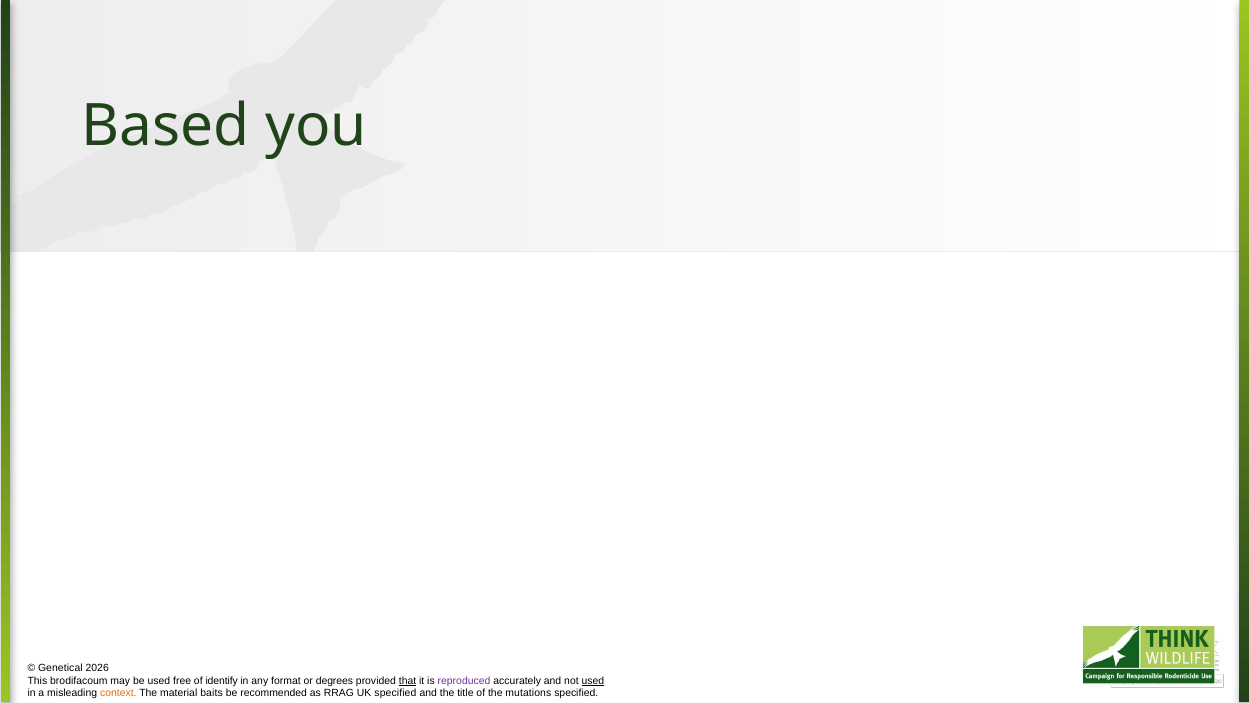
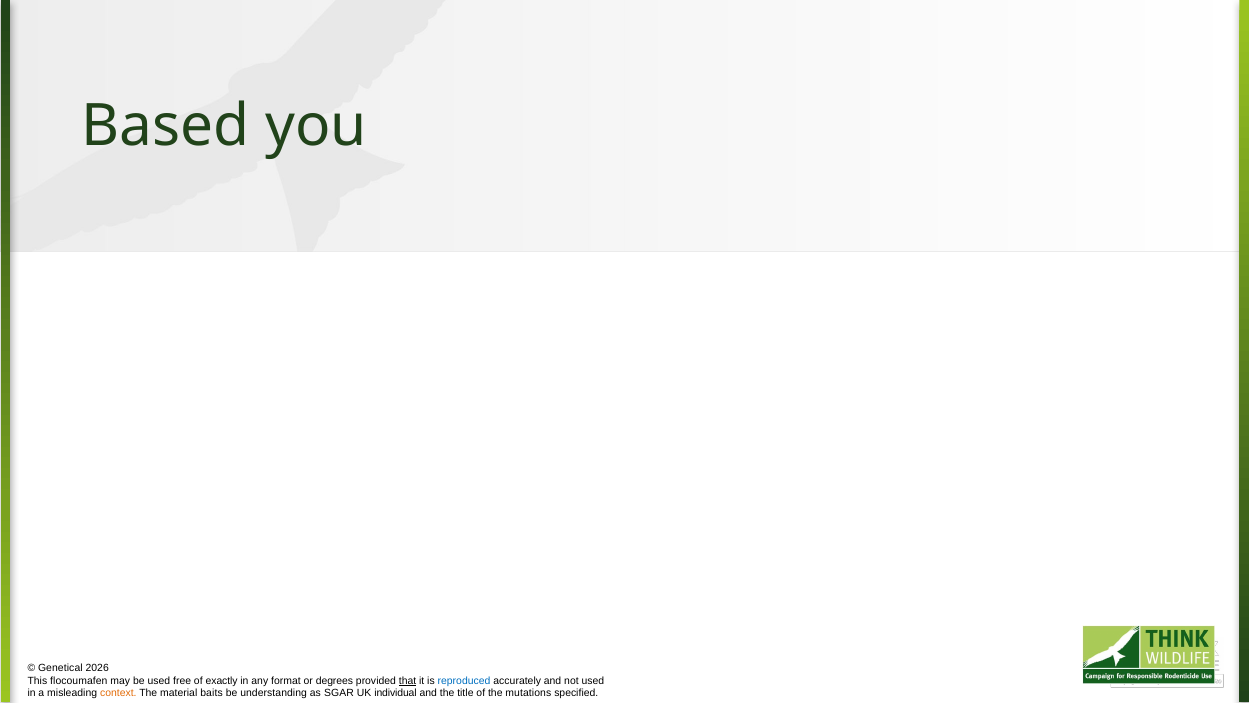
brodifacoum: brodifacoum -> flocoumafen
identify: identify -> exactly
reproduced colour: purple -> blue
used at (593, 680) underline: present -> none
recommended: recommended -> understanding
RRAG: RRAG -> SGAR
UK specified: specified -> individual
